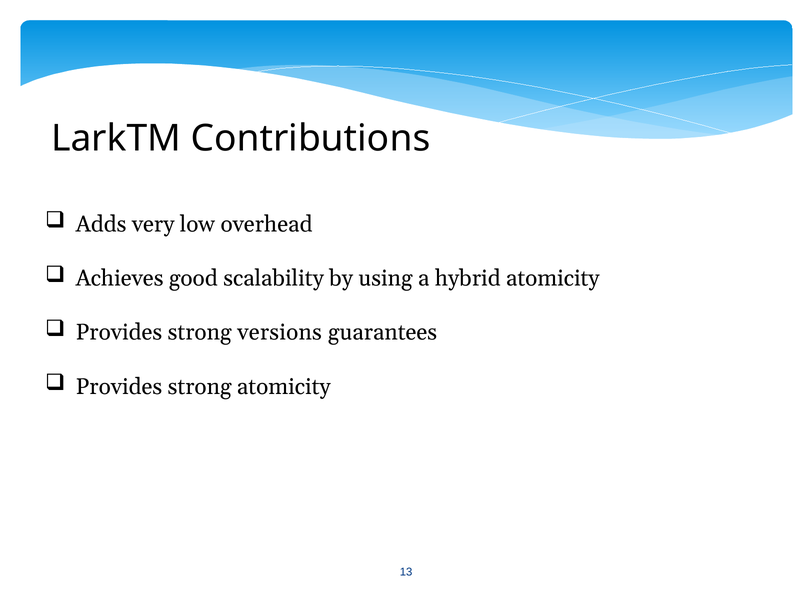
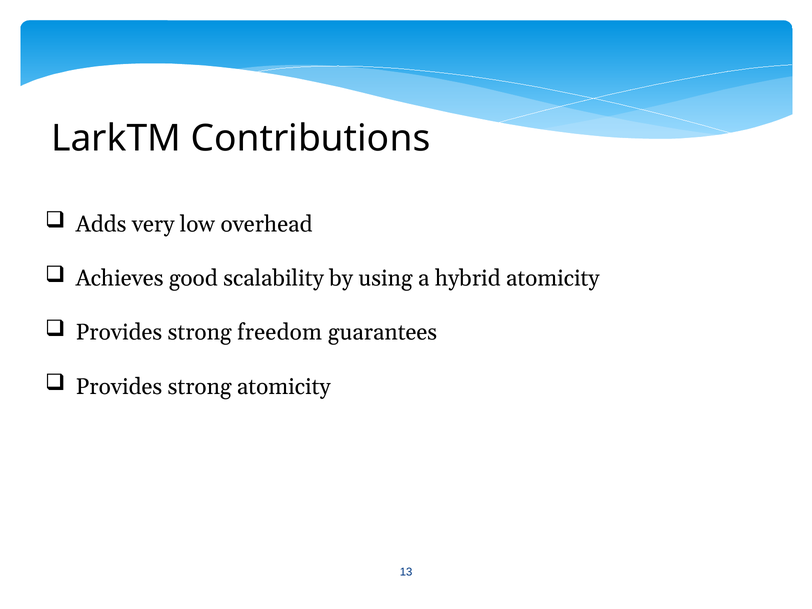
versions: versions -> freedom
